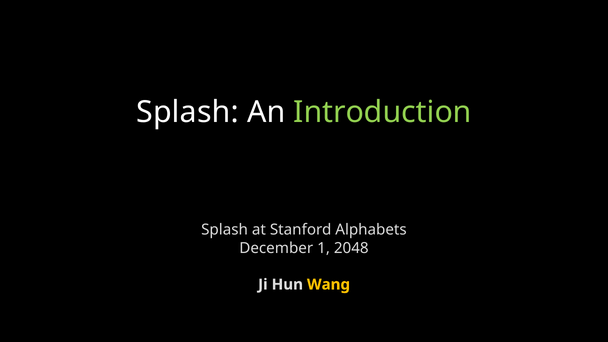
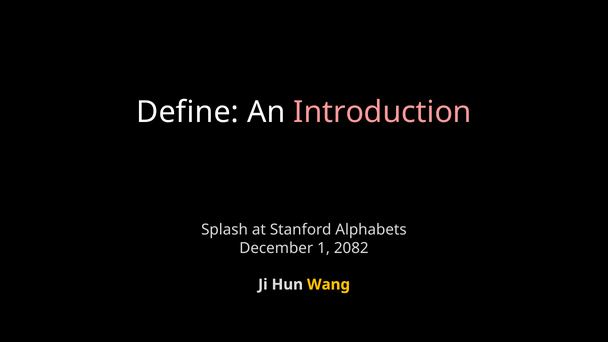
Splash at (188, 112): Splash -> Define
Introduction colour: light green -> pink
2048: 2048 -> 2082
